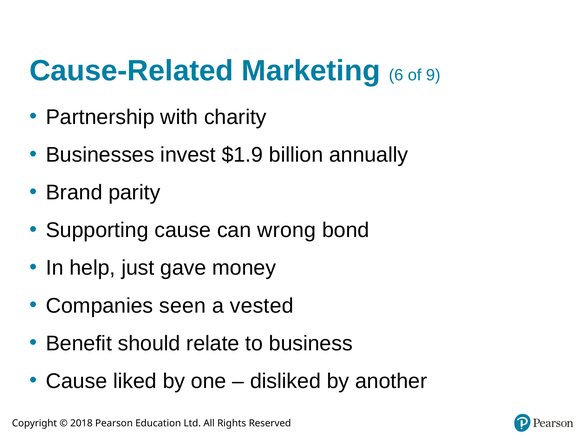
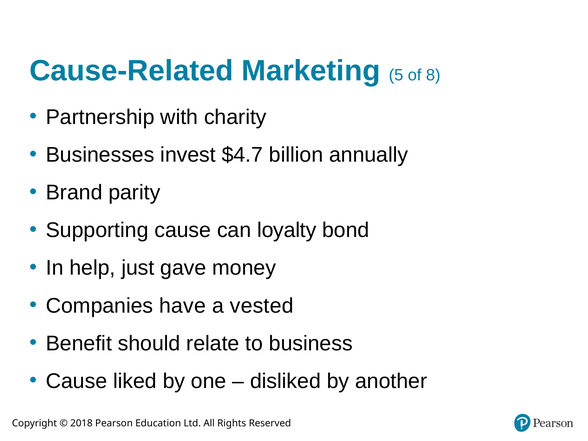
6: 6 -> 5
9: 9 -> 8
$1.9: $1.9 -> $4.7
wrong: wrong -> loyalty
seen: seen -> have
